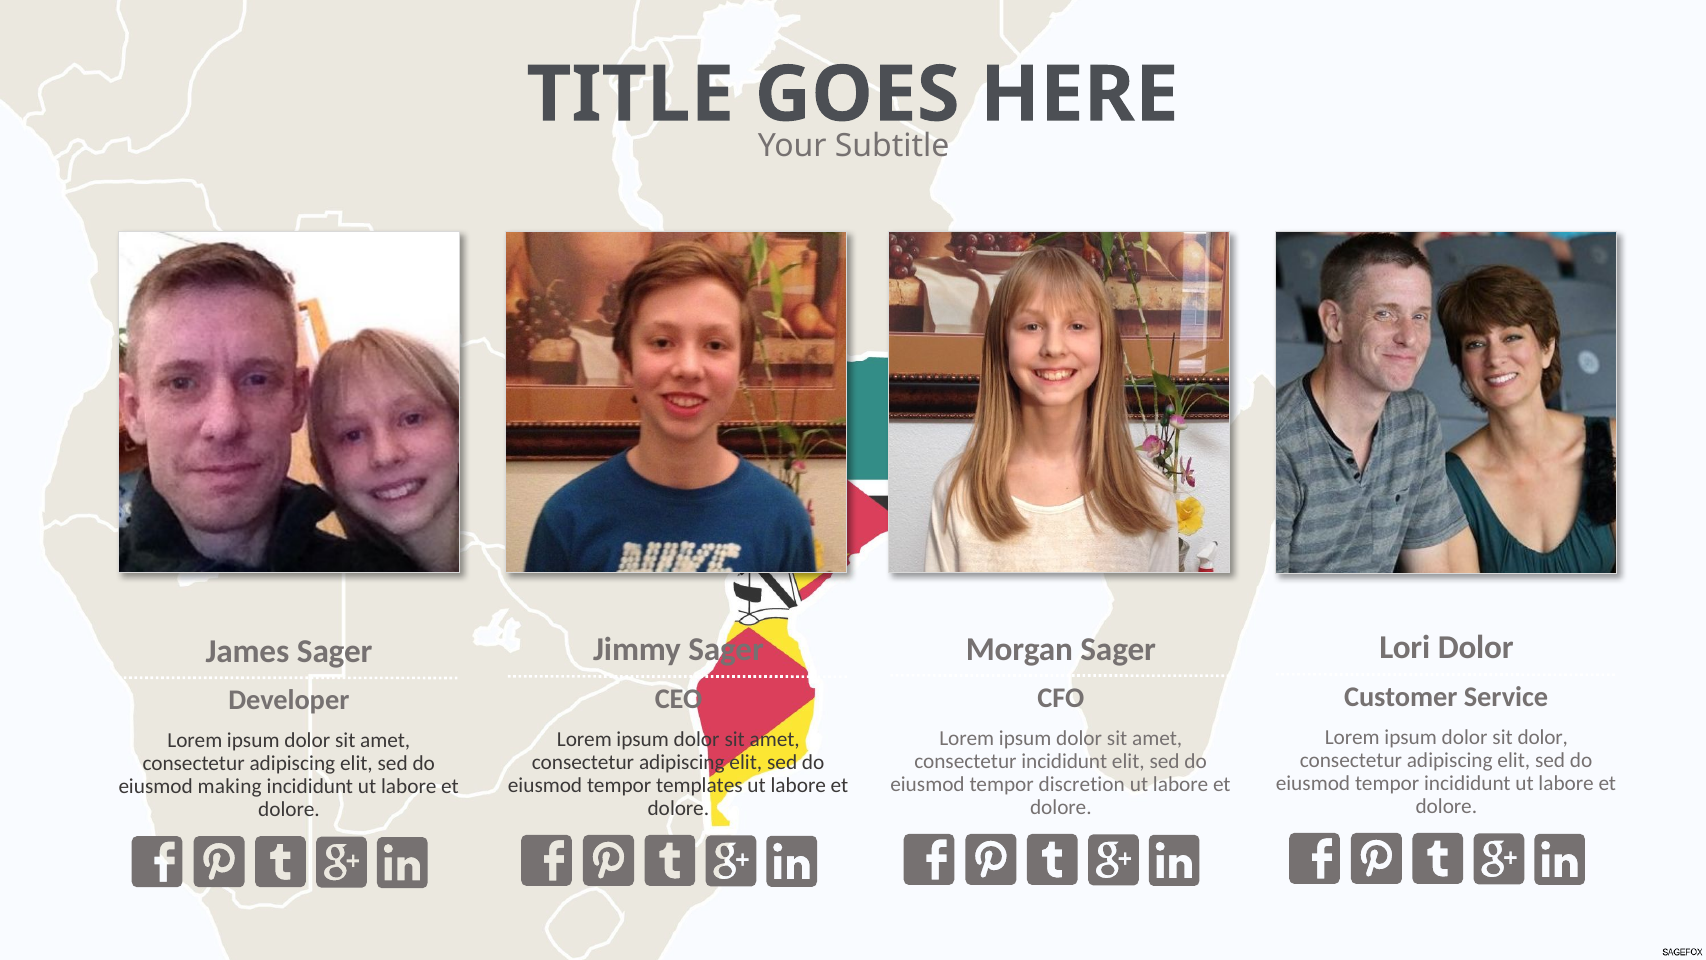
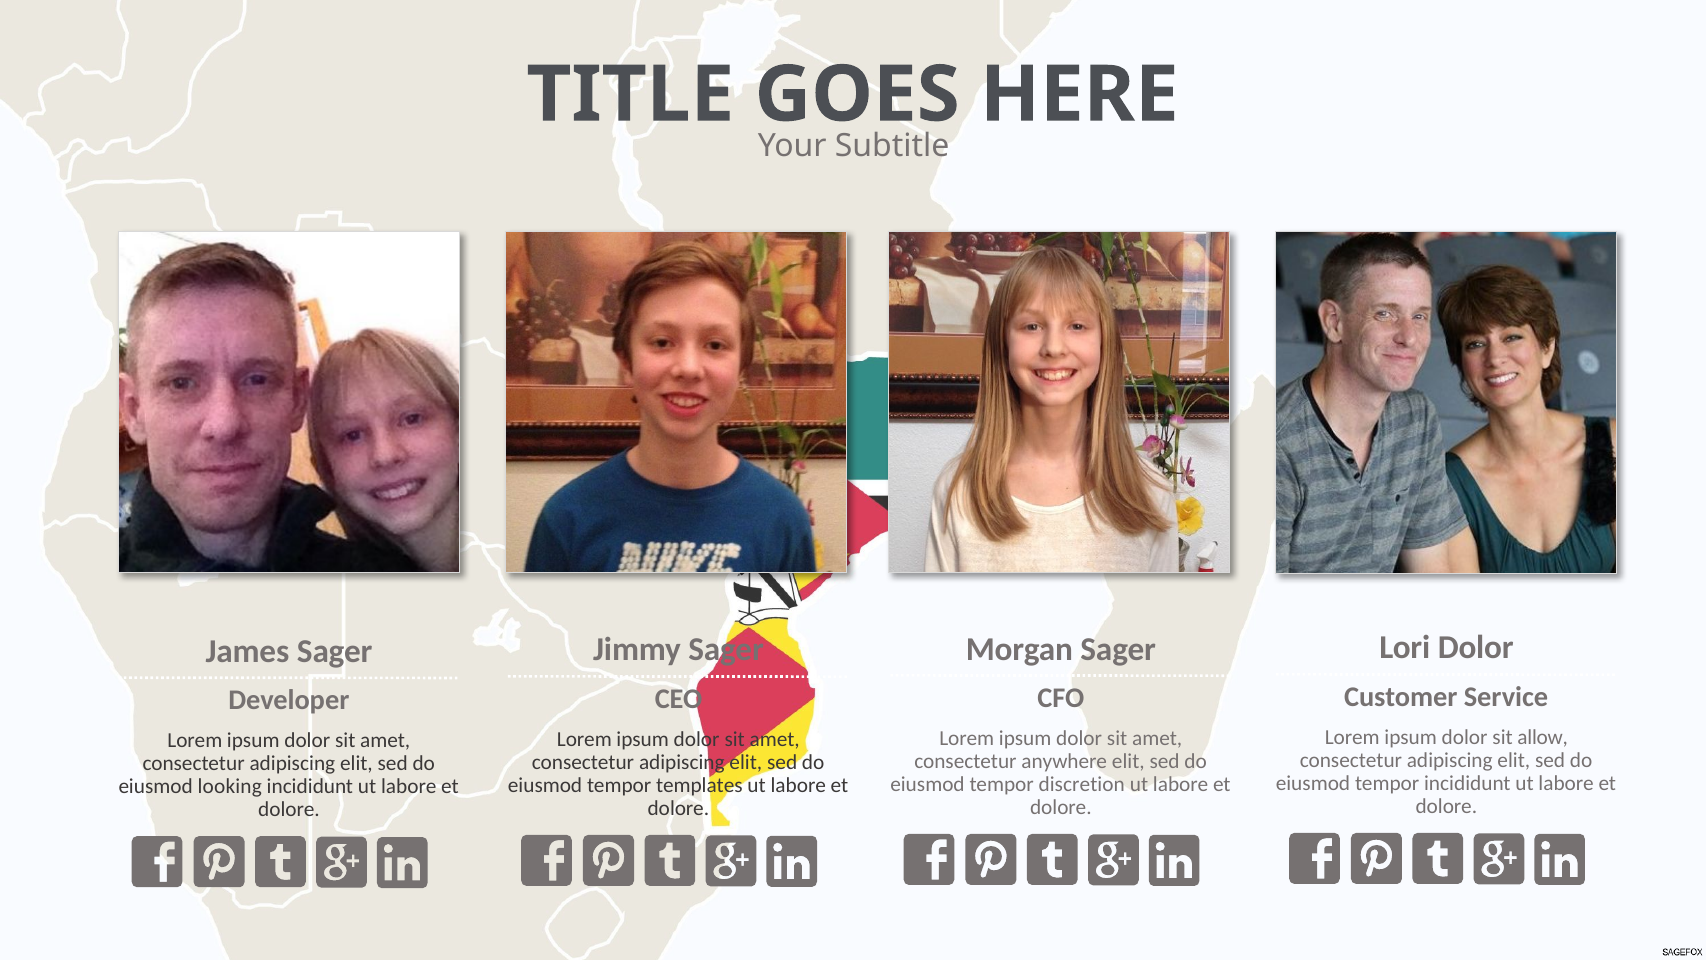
sit dolor: dolor -> allow
consectetur incididunt: incididunt -> anywhere
making: making -> looking
